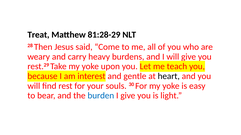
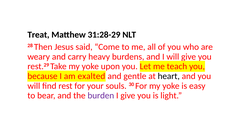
81:28-29: 81:28-29 -> 31:28-29
interest: interest -> exalted
burden colour: blue -> purple
